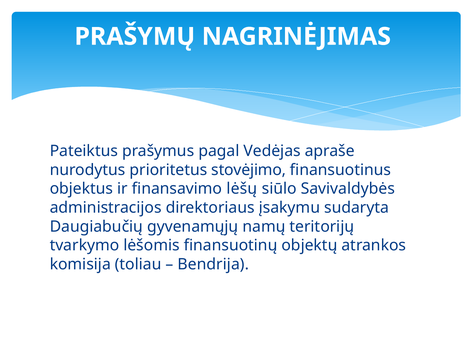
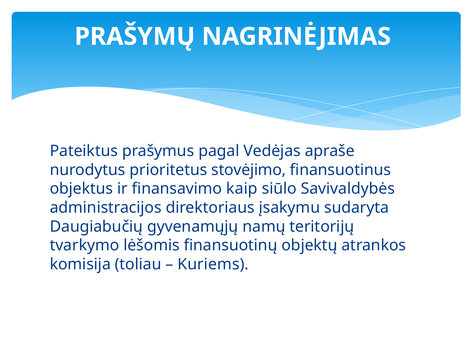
lėšų: lėšų -> kaip
Bendrija: Bendrija -> Kuriems
